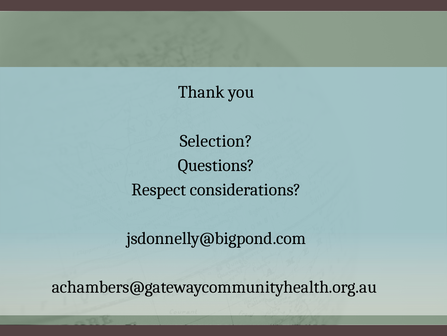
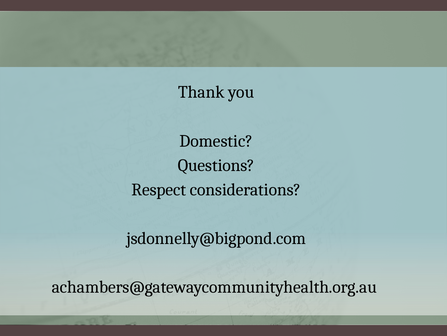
Selection: Selection -> Domestic
